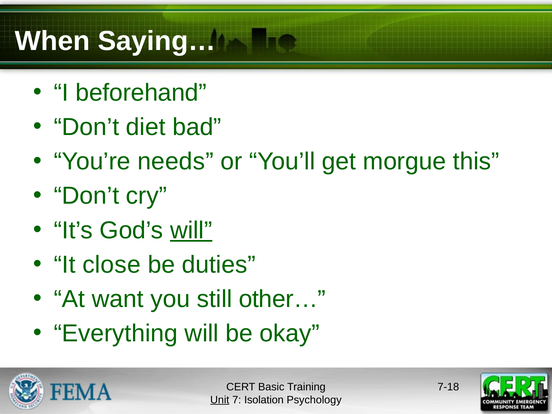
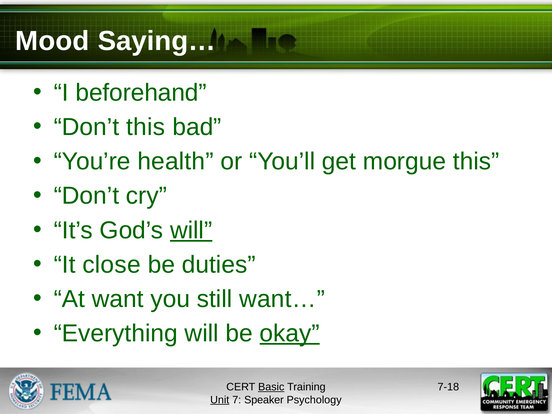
When: When -> Mood
Don’t diet: diet -> this
needs: needs -> health
other…: other… -> want…
okay underline: none -> present
Basic underline: none -> present
Isolation: Isolation -> Speaker
